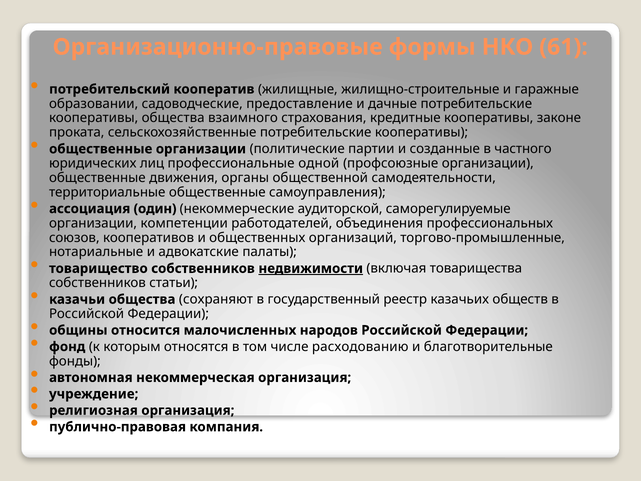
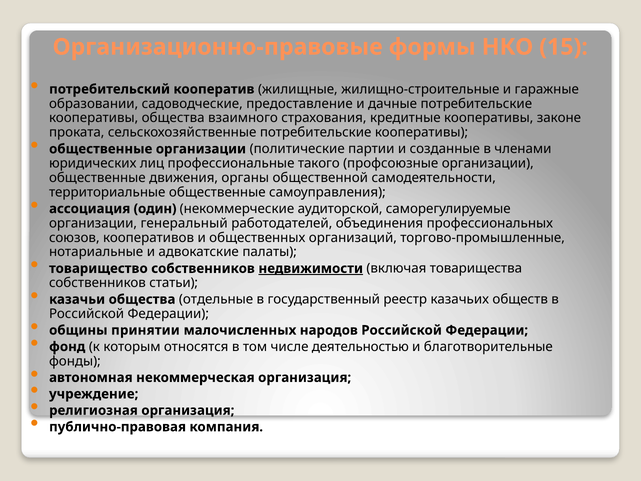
61: 61 -> 15
частного: частного -> членами
одной: одной -> такого
компетенции: компетенции -> генеральный
сохраняют: сохраняют -> отдельные
относится: относится -> принятии
расходованию: расходованию -> деятельностью
